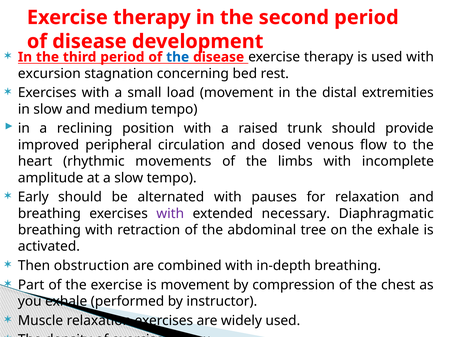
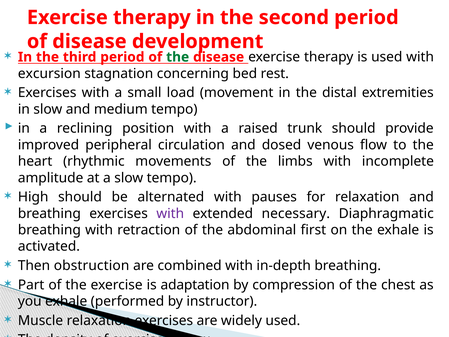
the at (178, 57) colour: blue -> green
Early: Early -> High
tree: tree -> first
is movement: movement -> adaptation
